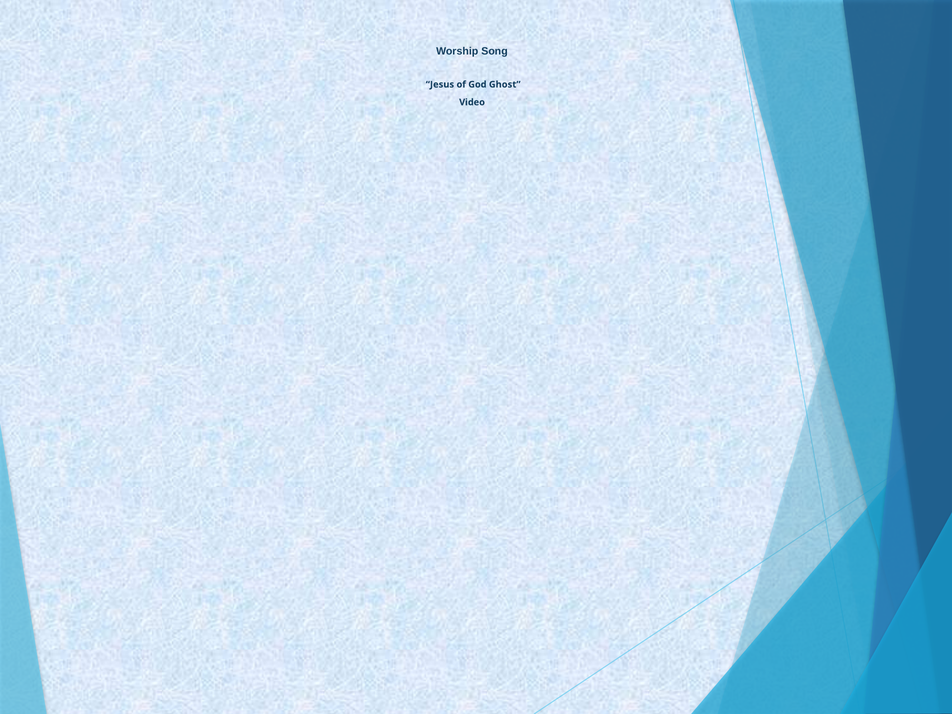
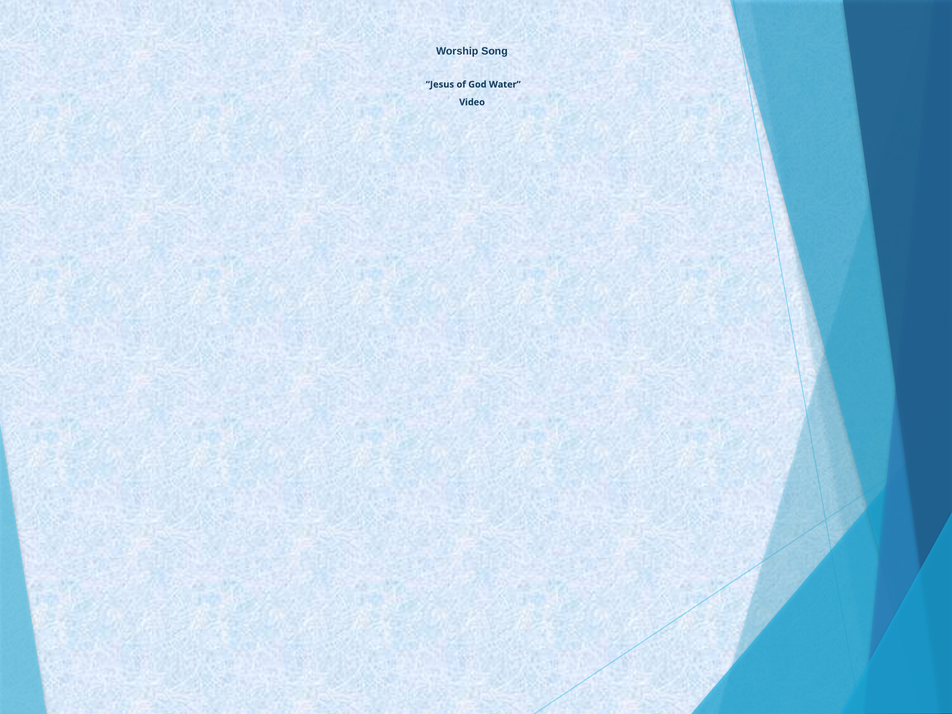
Ghost: Ghost -> Water
